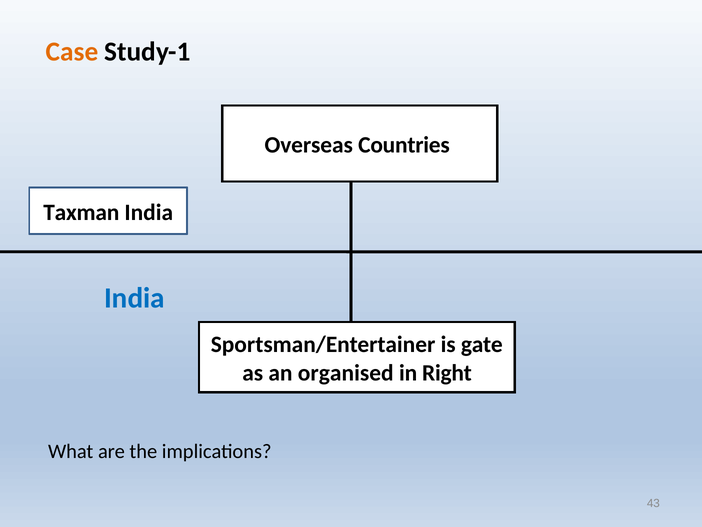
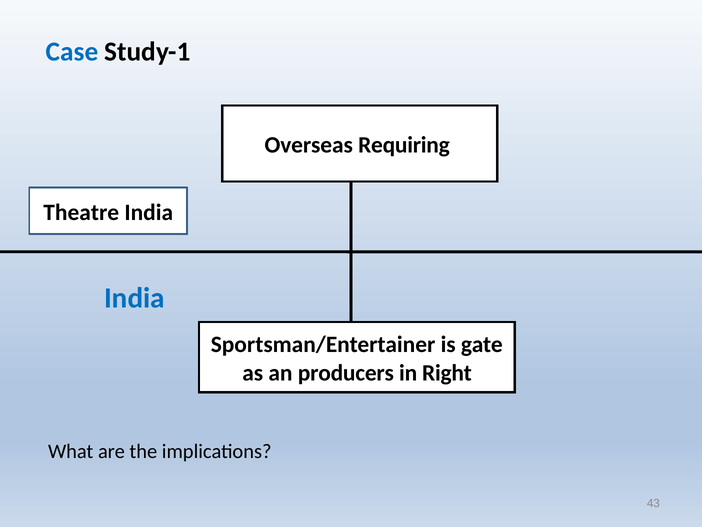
Case colour: orange -> blue
Countries: Countries -> Requiring
Taxman: Taxman -> Theatre
organised: organised -> producers
